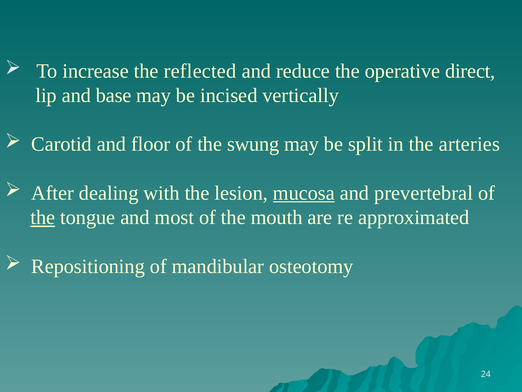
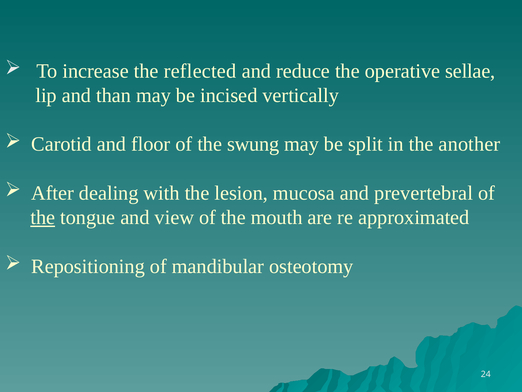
direct: direct -> sellae
base: base -> than
arteries: arteries -> another
mucosa underline: present -> none
most: most -> view
